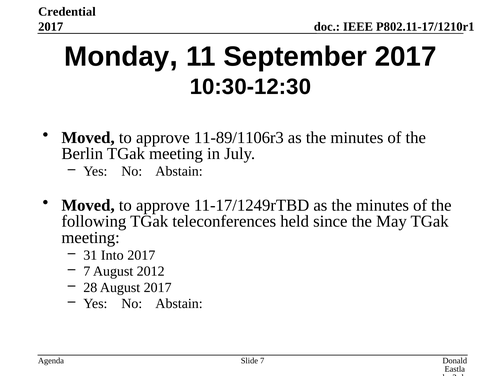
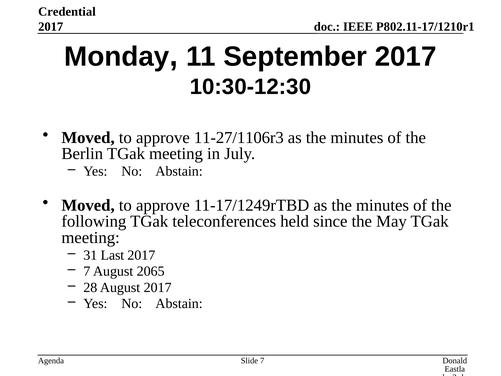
11-89/1106r3: 11-89/1106r3 -> 11-27/1106r3
Into: Into -> Last
2012: 2012 -> 2065
